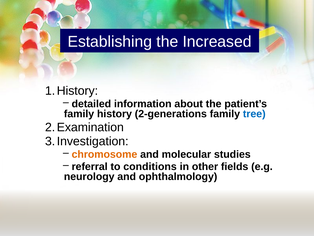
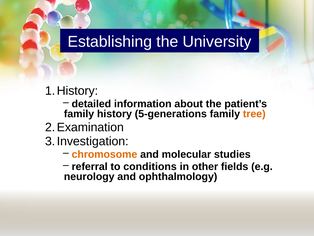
Increased: Increased -> University
2-generations: 2-generations -> 5-generations
tree colour: blue -> orange
